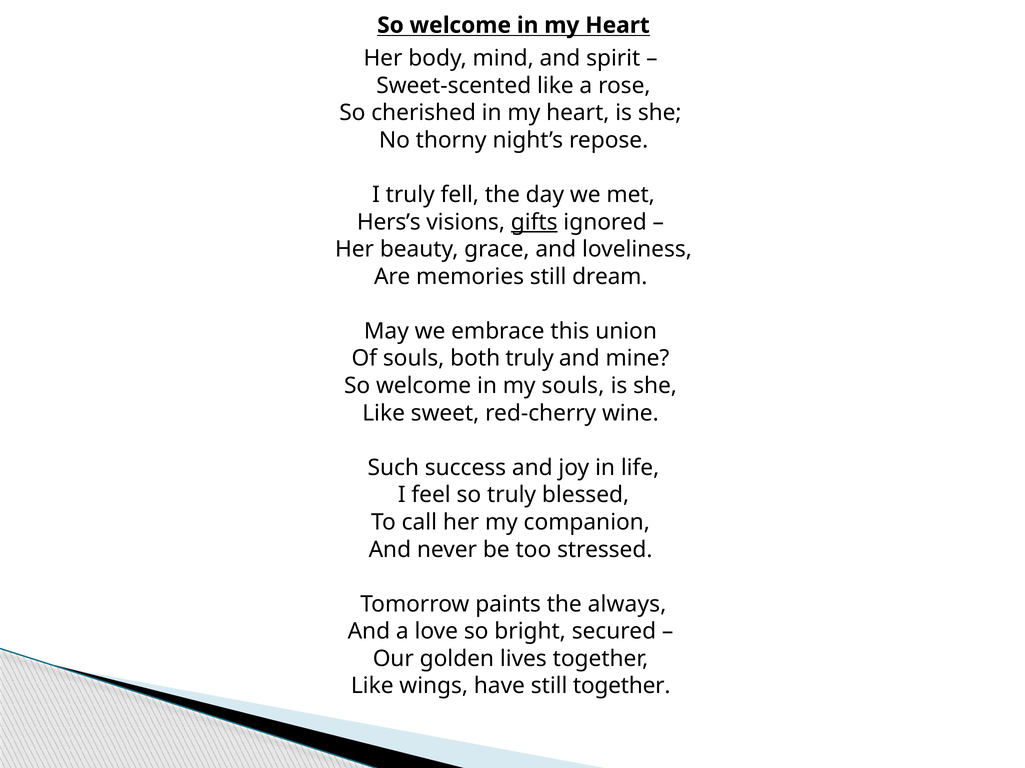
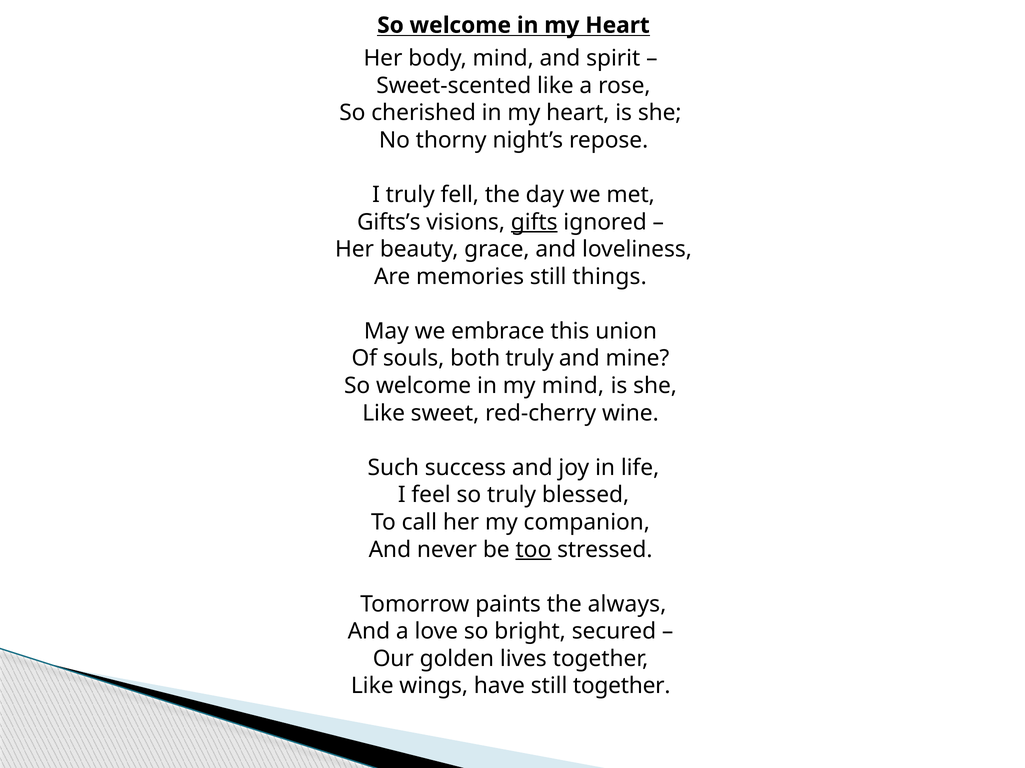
Hers’s: Hers’s -> Gifts’s
dream: dream -> things
my souls: souls -> mind
too underline: none -> present
